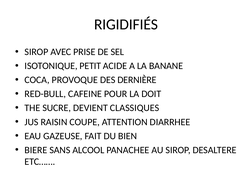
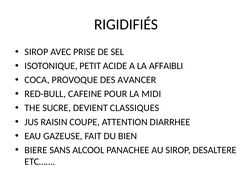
BANANE: BANANE -> AFFAIBLI
DERNIÈRE: DERNIÈRE -> AVANCER
DOIT: DOIT -> MIDI
